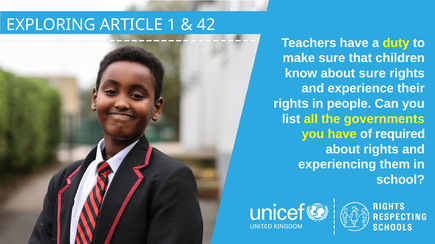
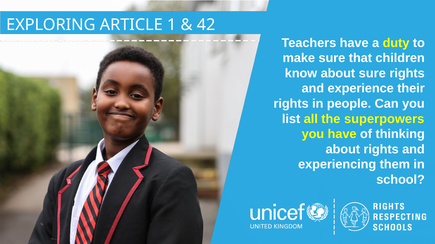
governments: governments -> superpowers
required: required -> thinking
